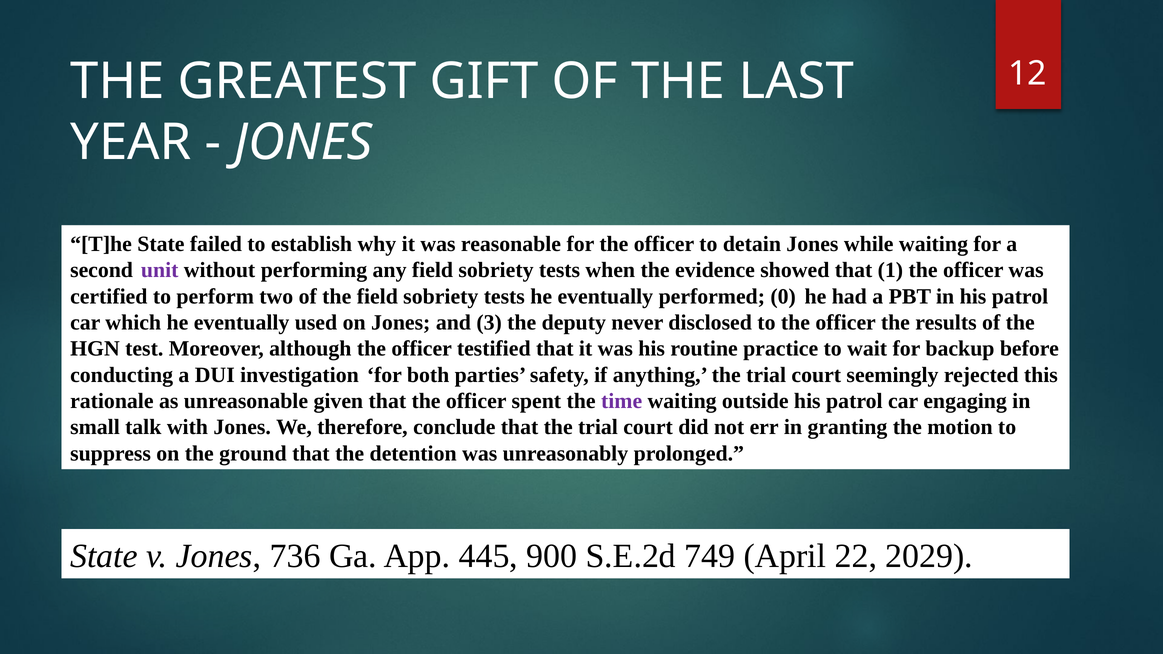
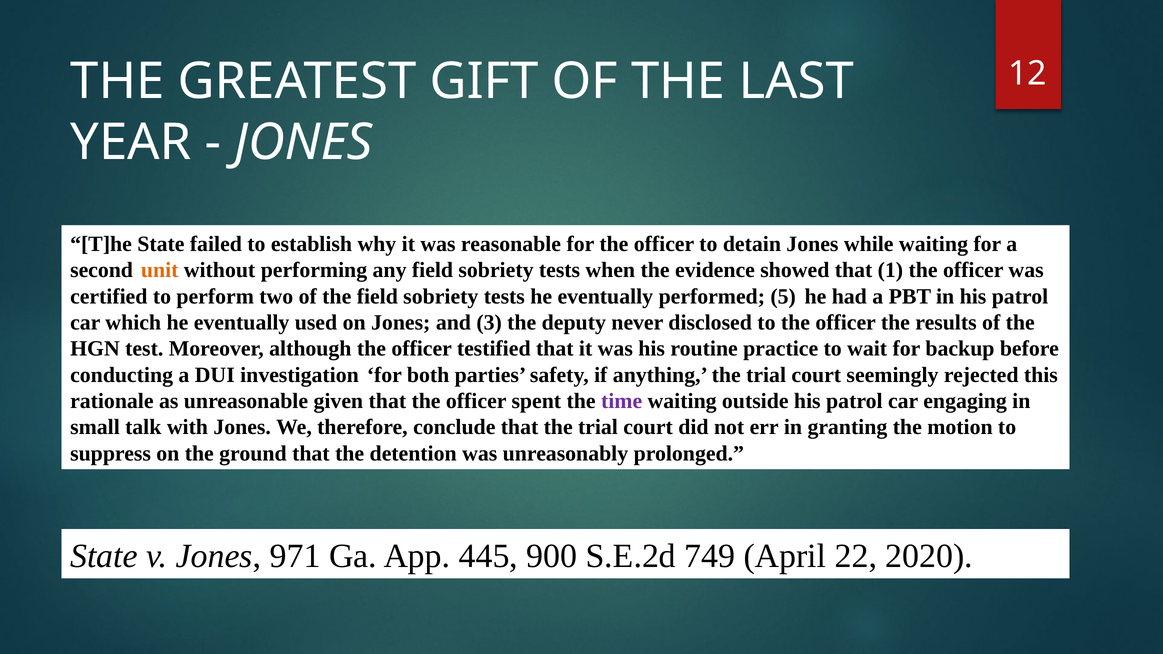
unit colour: purple -> orange
0: 0 -> 5
736: 736 -> 971
2029: 2029 -> 2020
